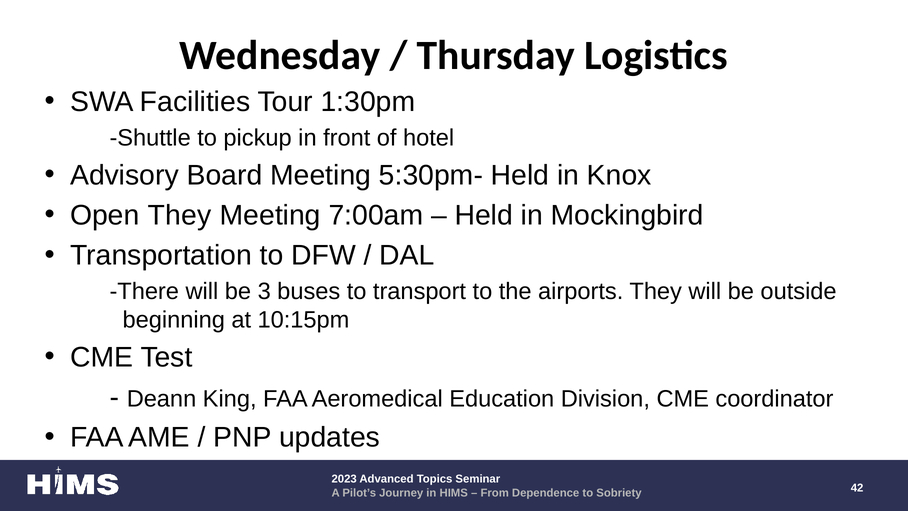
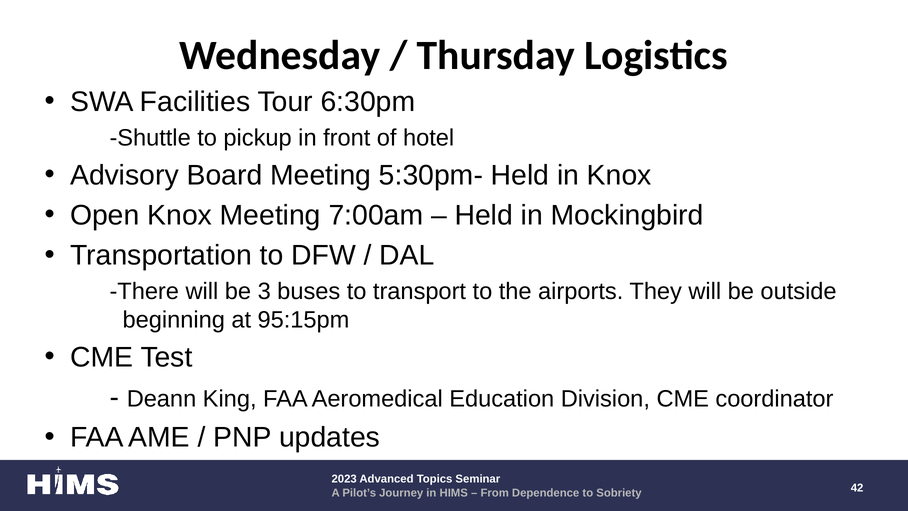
1:30pm: 1:30pm -> 6:30pm
Open They: They -> Knox
10:15pm: 10:15pm -> 95:15pm
